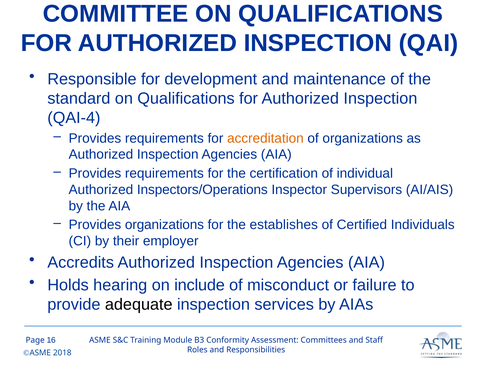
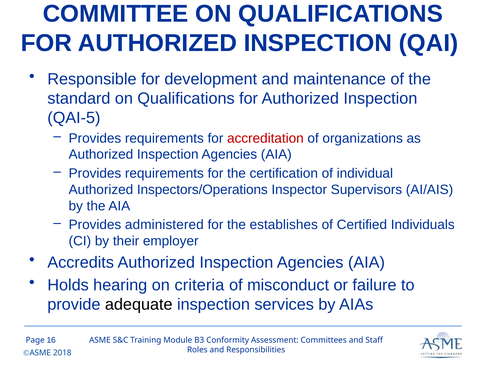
QAI-4: QAI-4 -> QAI-5
accreditation colour: orange -> red
Provides organizations: organizations -> administered
include: include -> criteria
